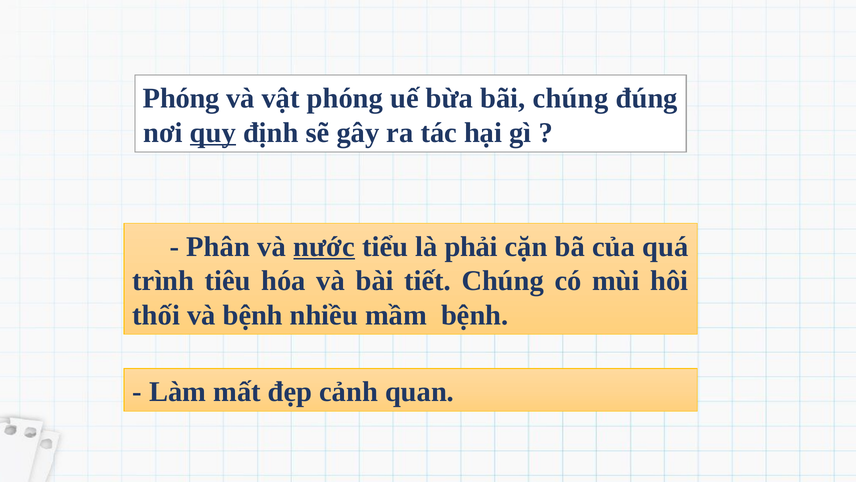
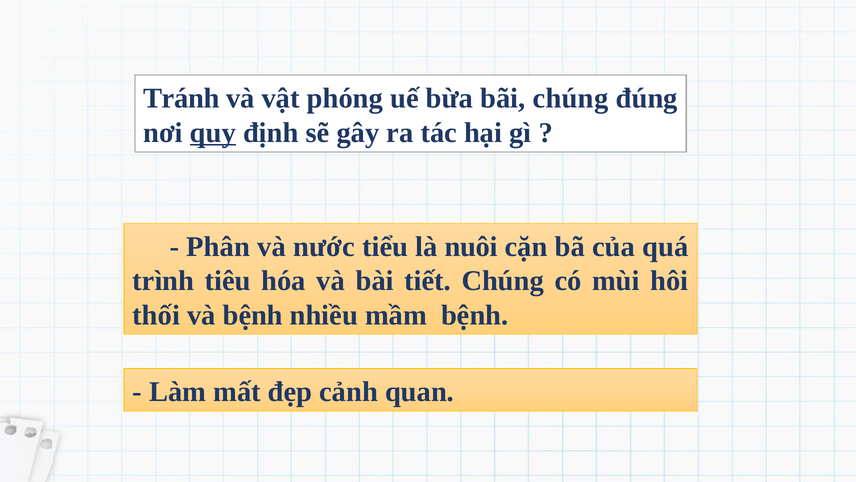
Phóng at (181, 98): Phóng -> Tránh
nước underline: present -> none
phải: phải -> nuôi
